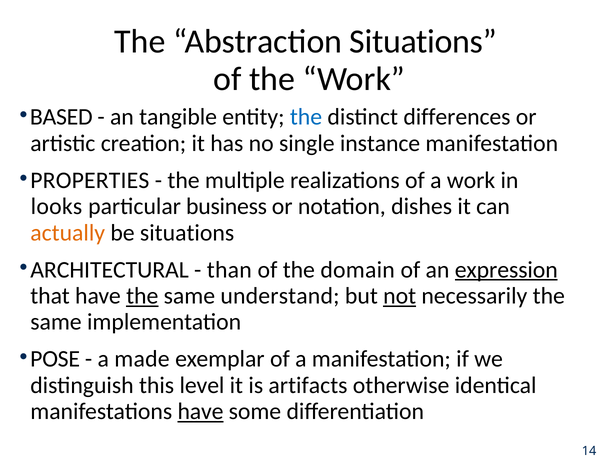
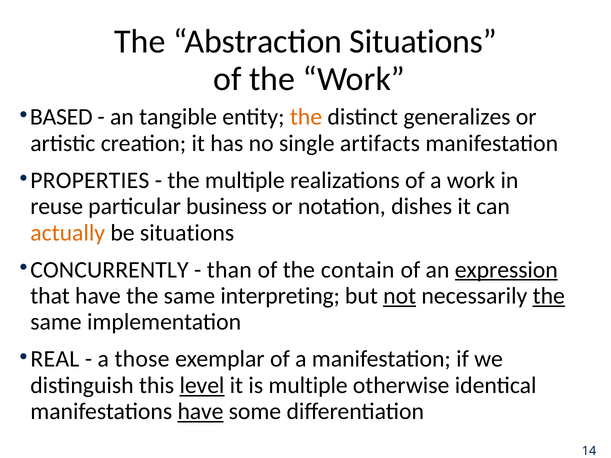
the at (306, 117) colour: blue -> orange
differences: differences -> generalizes
instance: instance -> artifacts
looks: looks -> reuse
ARCHITECTURAL: ARCHITECTURAL -> CONCURRENTLY
domain: domain -> contain
the at (142, 296) underline: present -> none
understand: understand -> interpreting
the at (549, 296) underline: none -> present
POSE: POSE -> REAL
made: made -> those
level underline: none -> present
is artifacts: artifacts -> multiple
